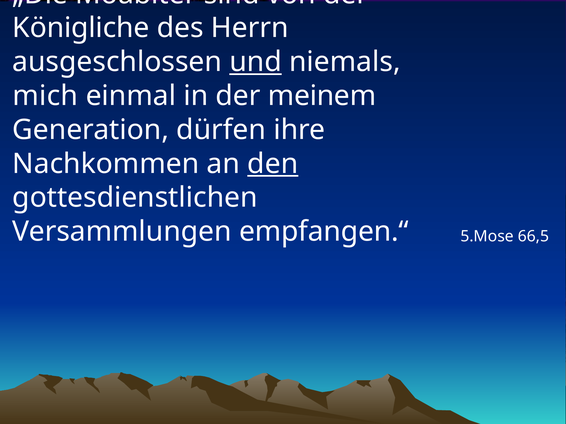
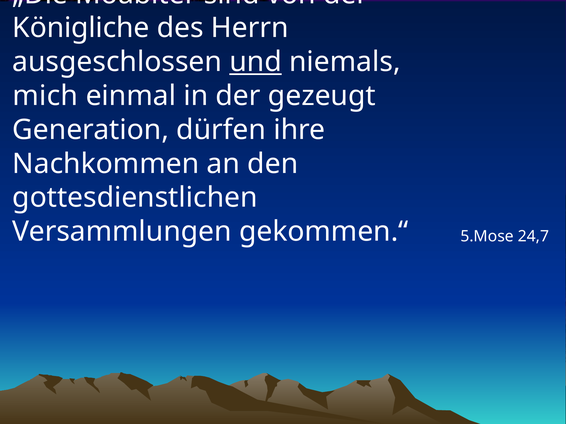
meinem: meinem -> gezeugt
den underline: present -> none
empfangen.“: empfangen.“ -> gekommen.“
66,5: 66,5 -> 24,7
